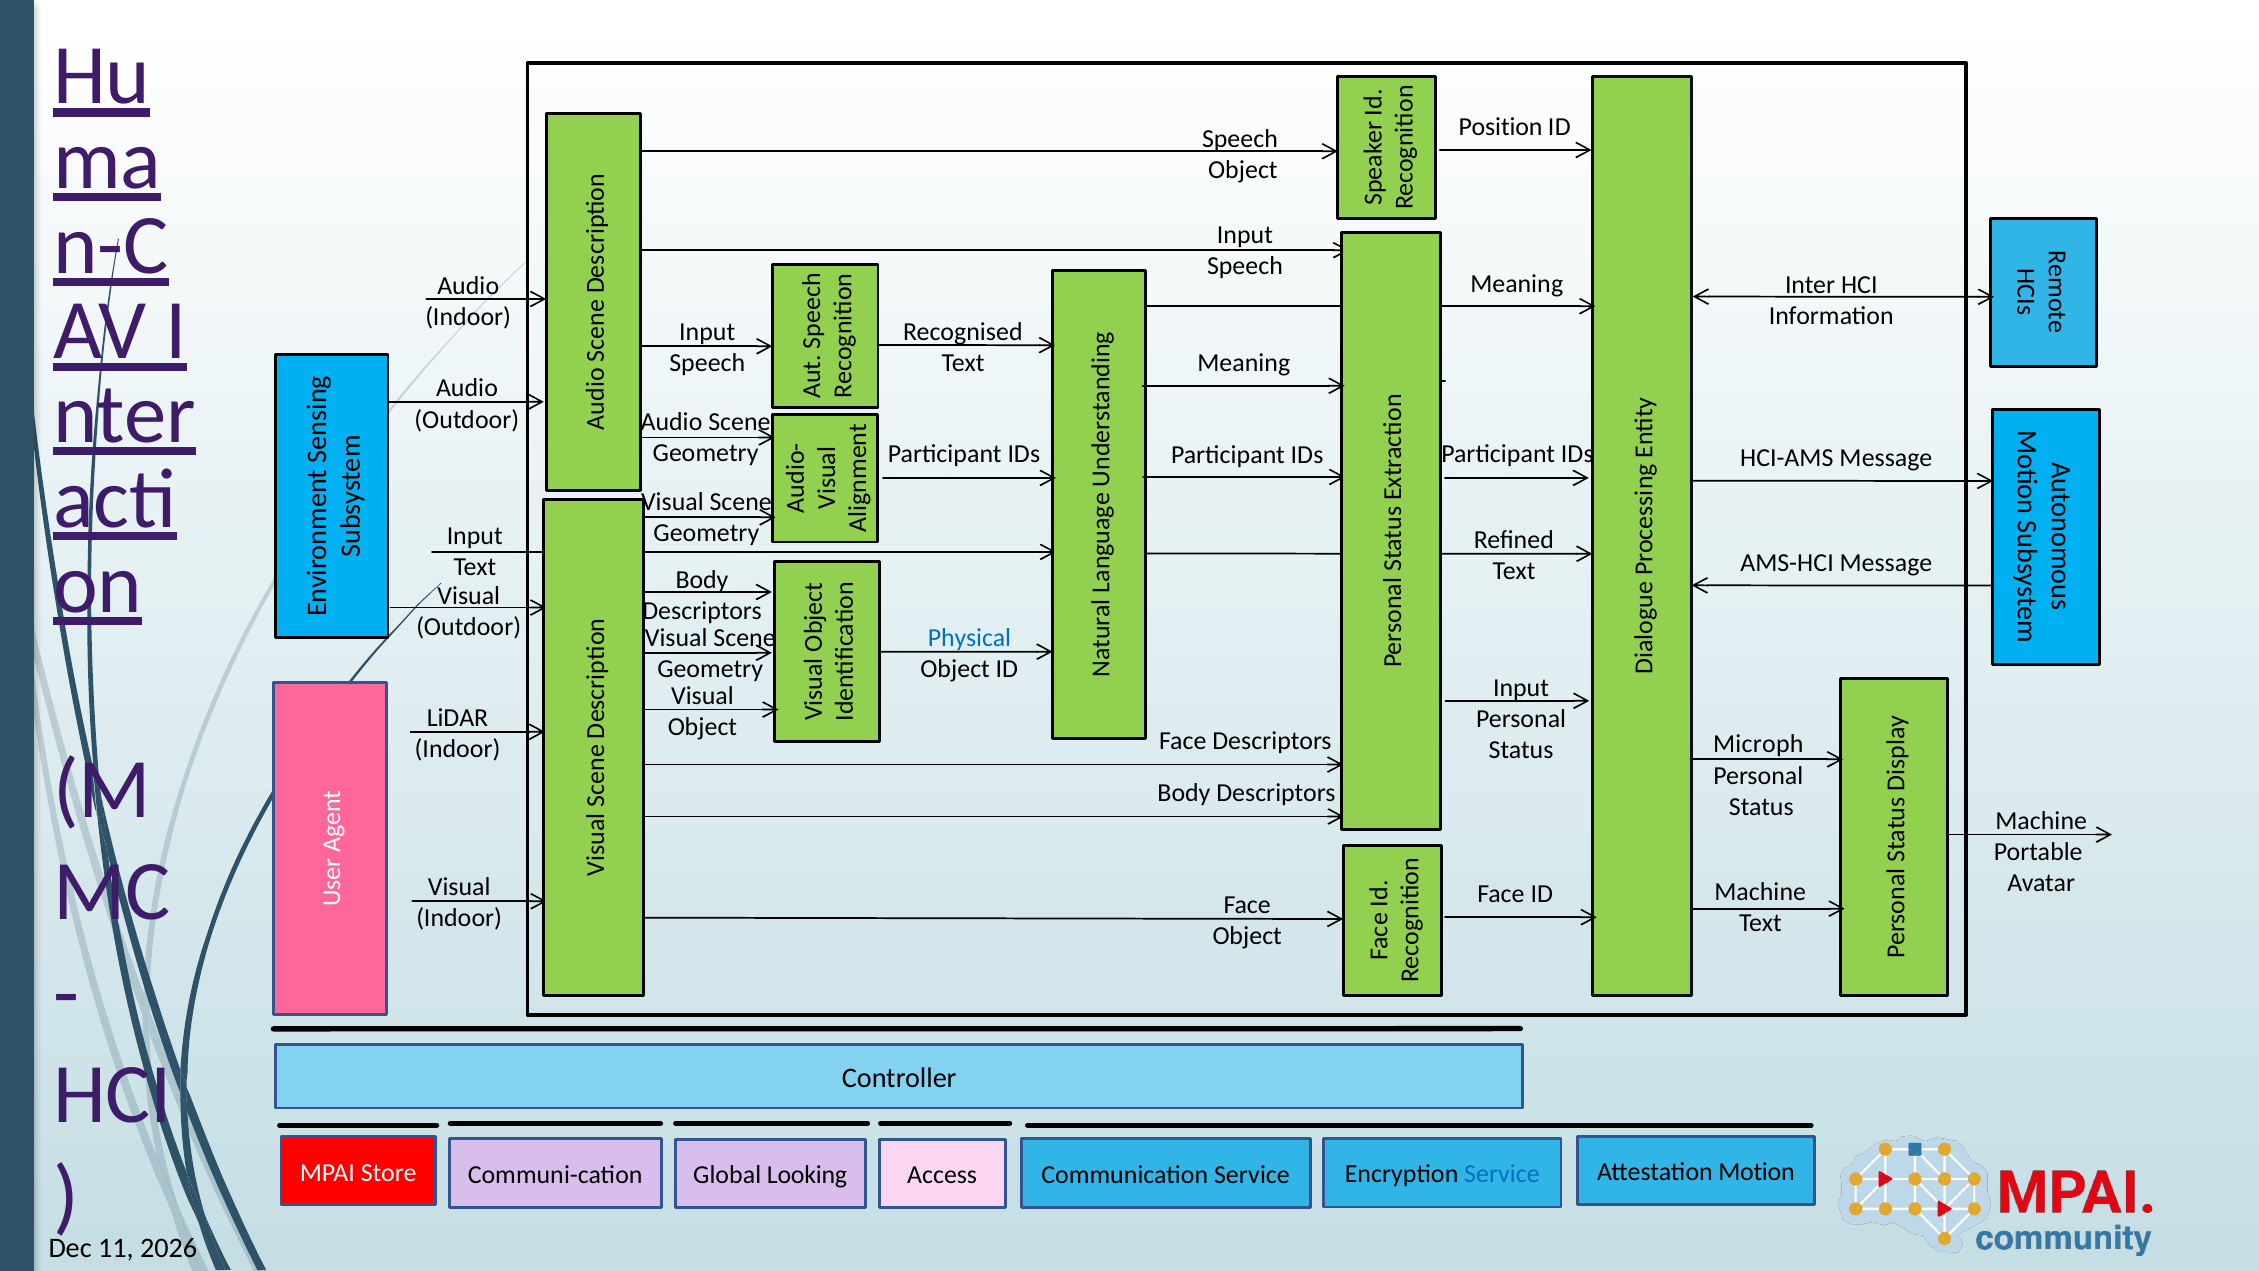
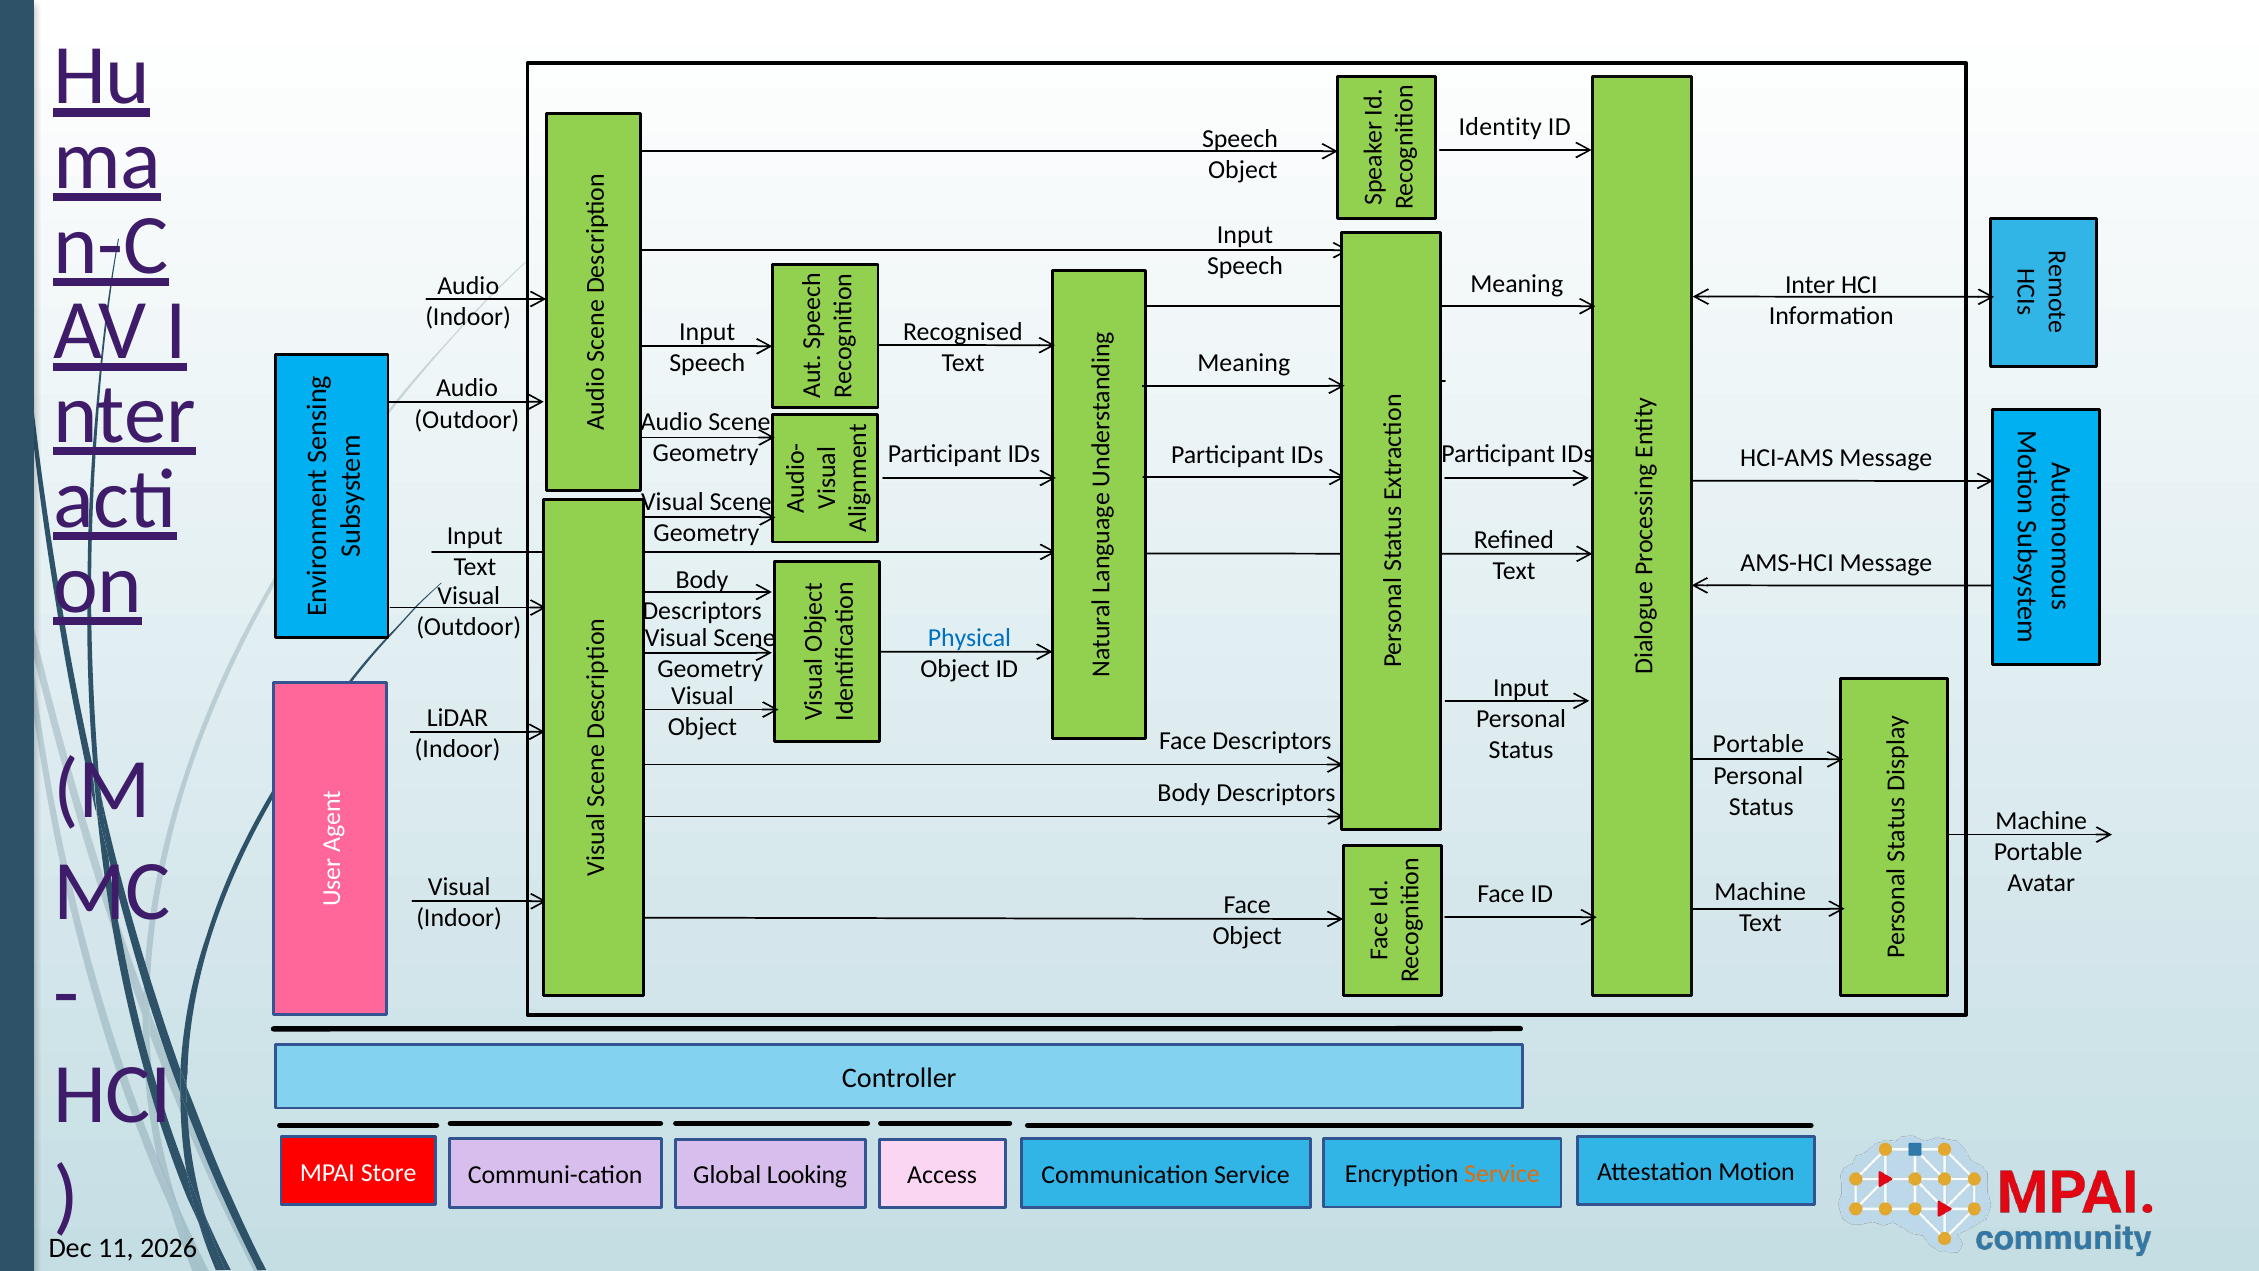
Position: Position -> Identity
Microph at (1758, 744): Microph -> Portable
Service at (1502, 1174) colour: blue -> orange
